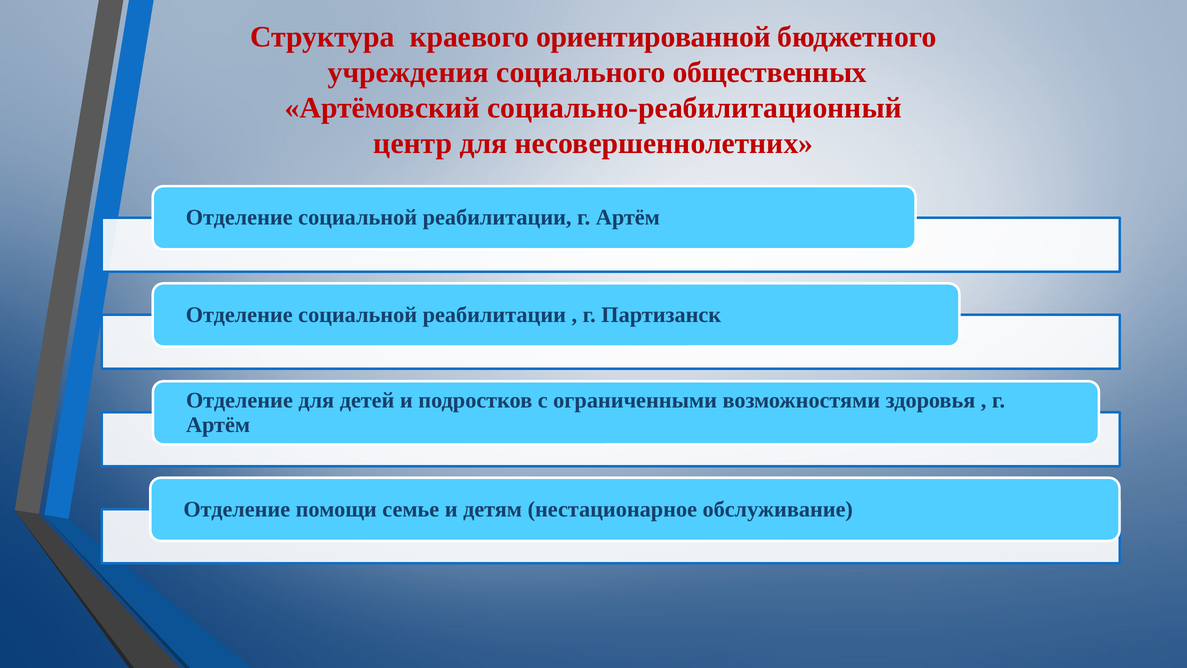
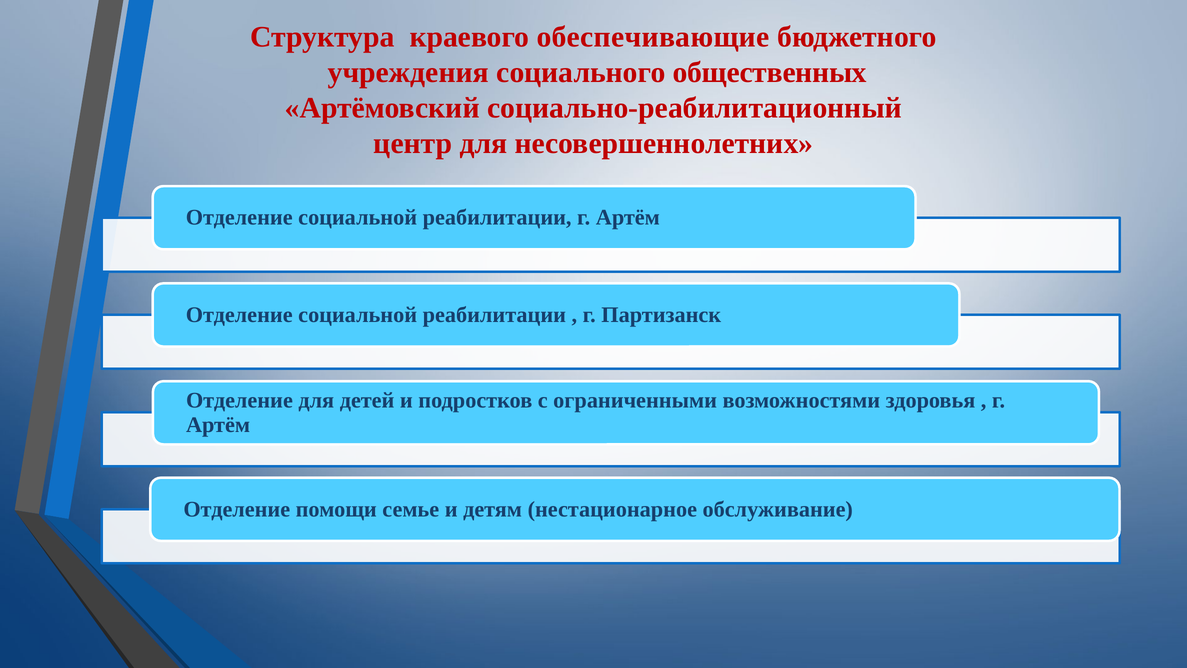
ориентированной: ориентированной -> обеспечивающие
